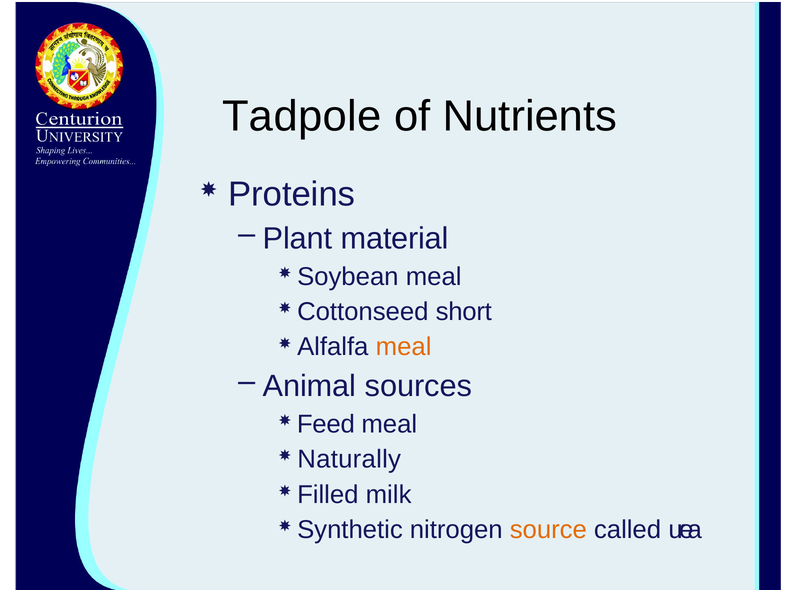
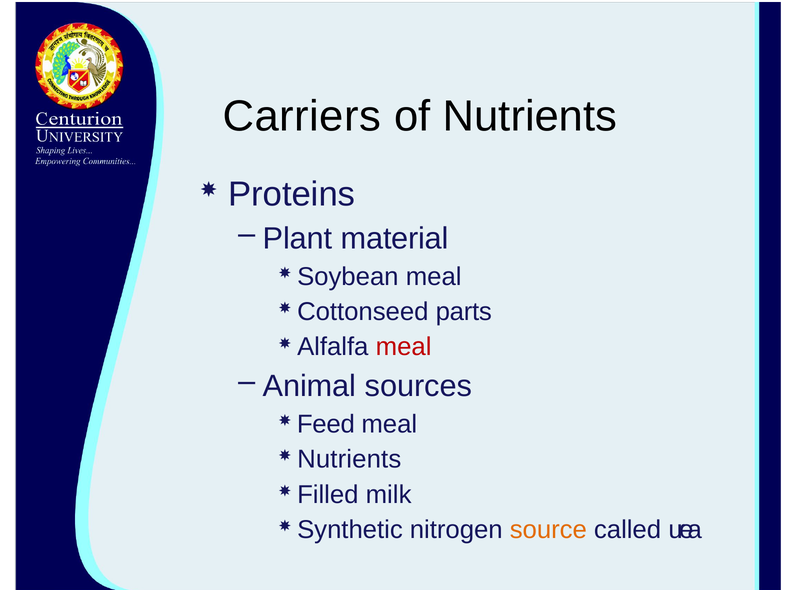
Tadpole: Tadpole -> Carriers
short: short -> parts
meal at (404, 347) colour: orange -> red
Naturally at (349, 459): Naturally -> Nutrients
